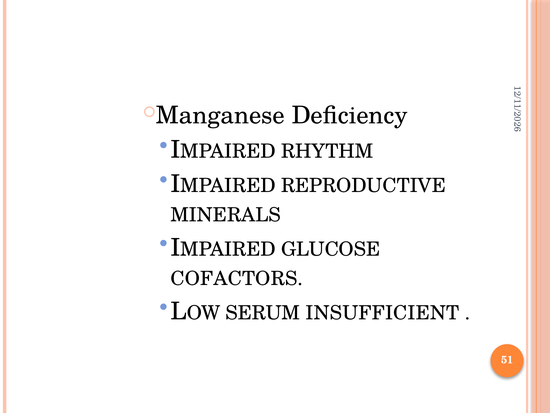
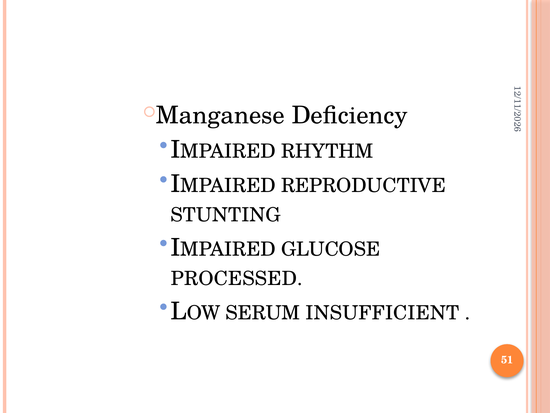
MINERALS: MINERALS -> STUNTING
COFACTORS: COFACTORS -> PROCESSED
